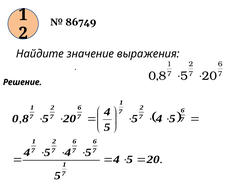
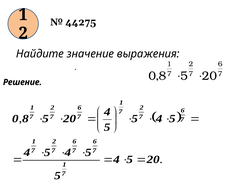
86749: 86749 -> 44275
